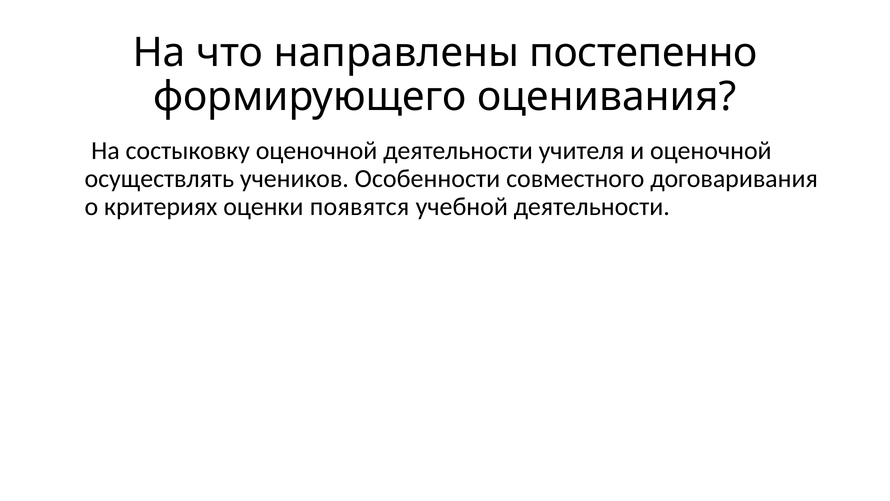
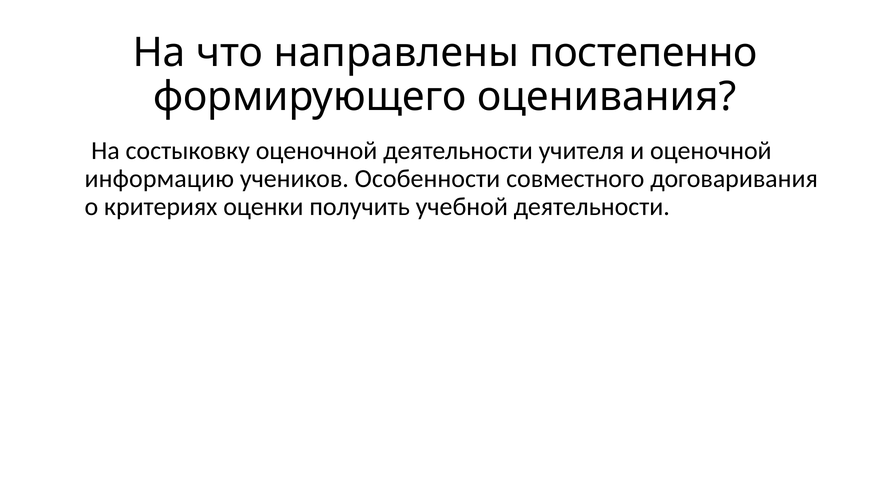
осуществлять: осуществлять -> информацию
появятся: появятся -> получить
